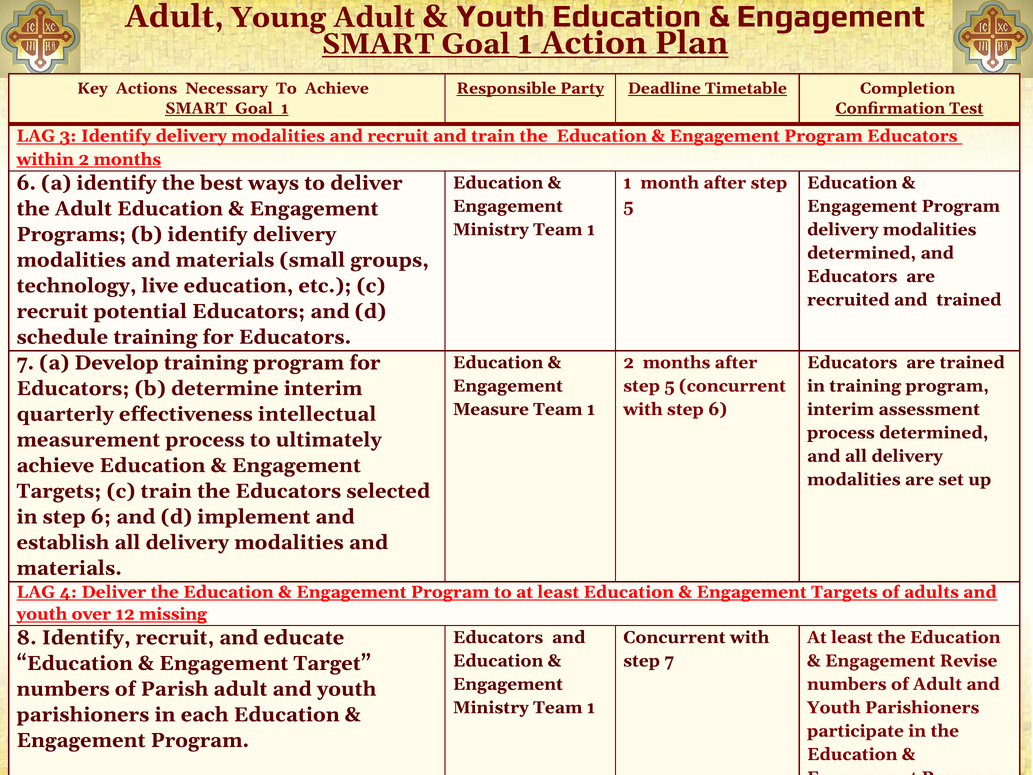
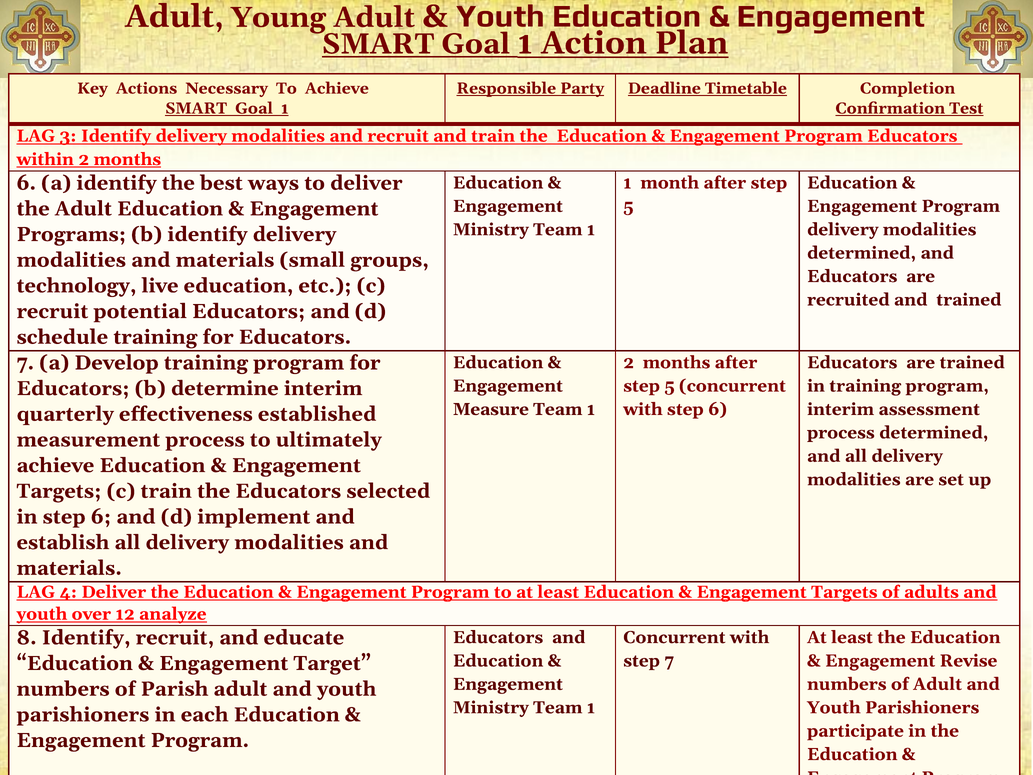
intellectual: intellectual -> established
missing: missing -> analyze
